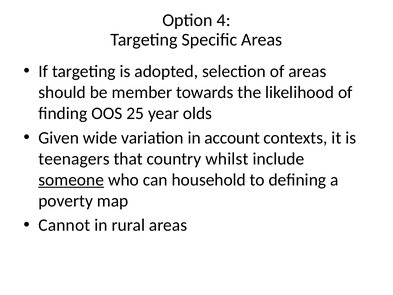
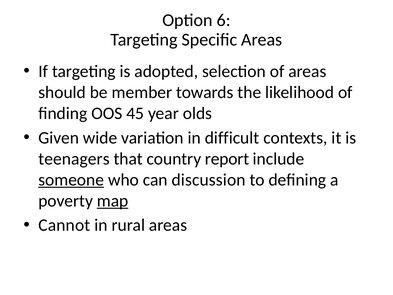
4: 4 -> 6
25: 25 -> 45
account: account -> difficult
whilst: whilst -> report
household: household -> discussion
map underline: none -> present
